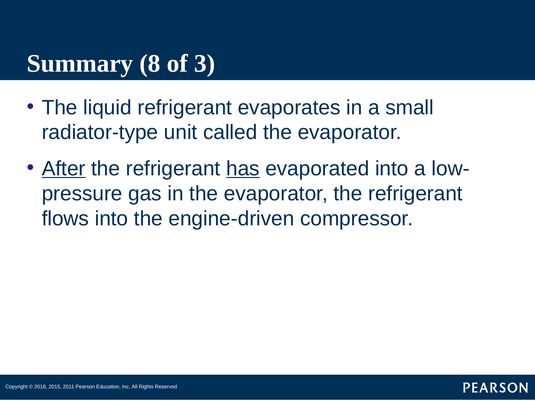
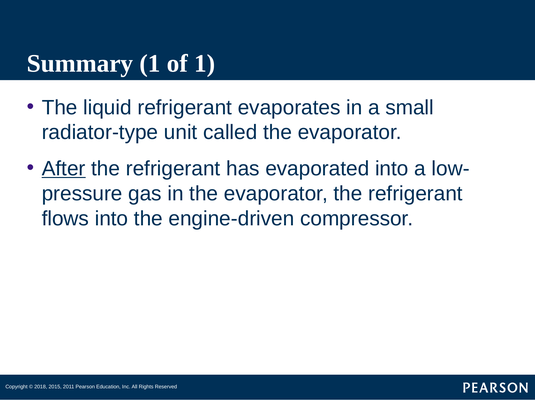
Summary 8: 8 -> 1
of 3: 3 -> 1
has underline: present -> none
